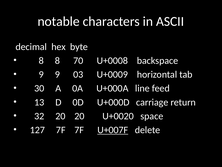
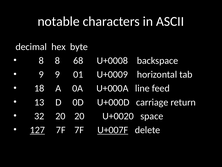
70: 70 -> 68
03: 03 -> 01
30: 30 -> 18
127 underline: none -> present
